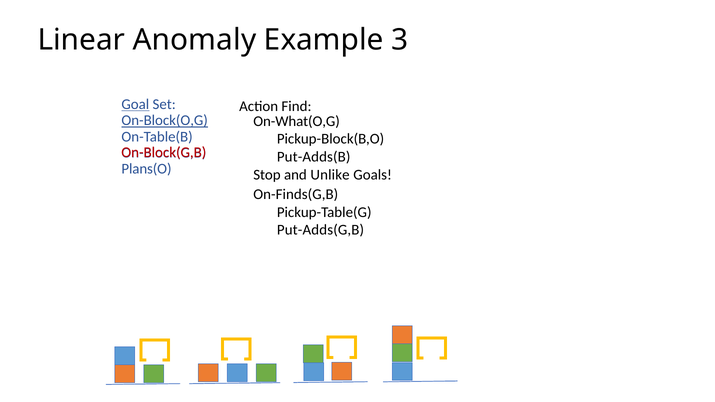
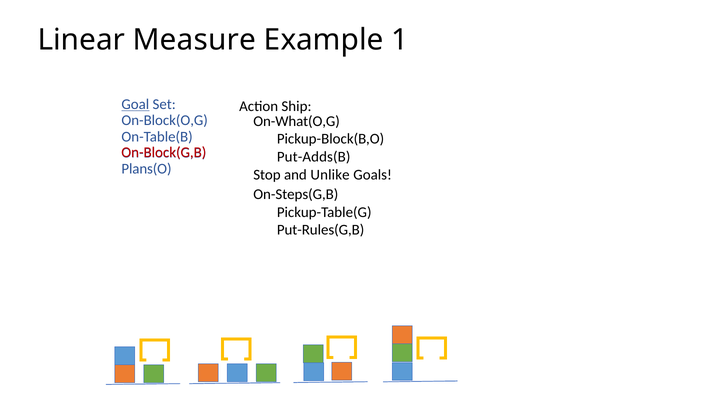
Anomaly: Anomaly -> Measure
3: 3 -> 1
Find: Find -> Ship
On-Block(O,G underline: present -> none
On-Finds(G,B: On-Finds(G,B -> On-Steps(G,B
Put-Adds(G,B: Put-Adds(G,B -> Put-Rules(G,B
